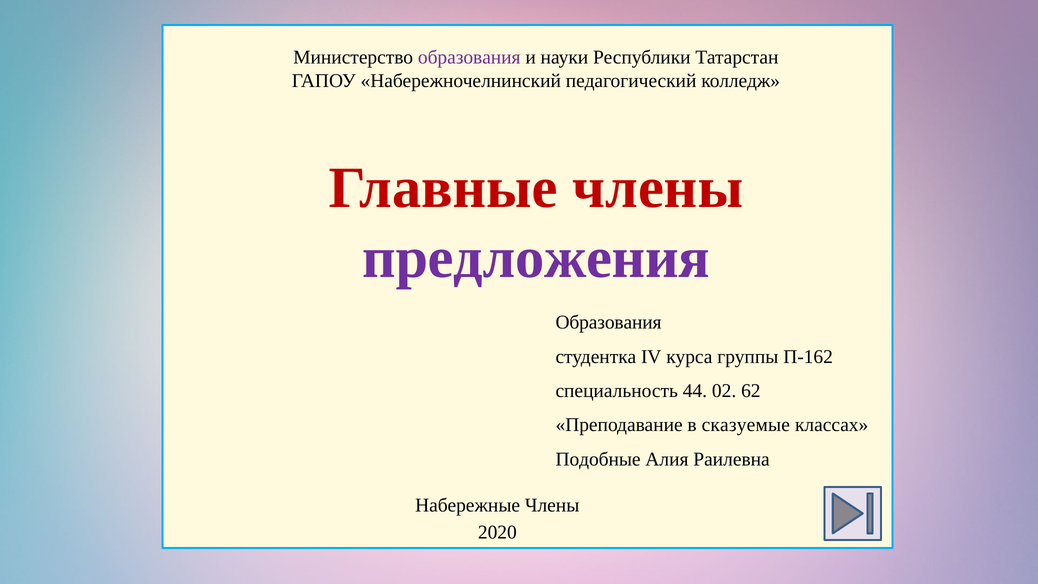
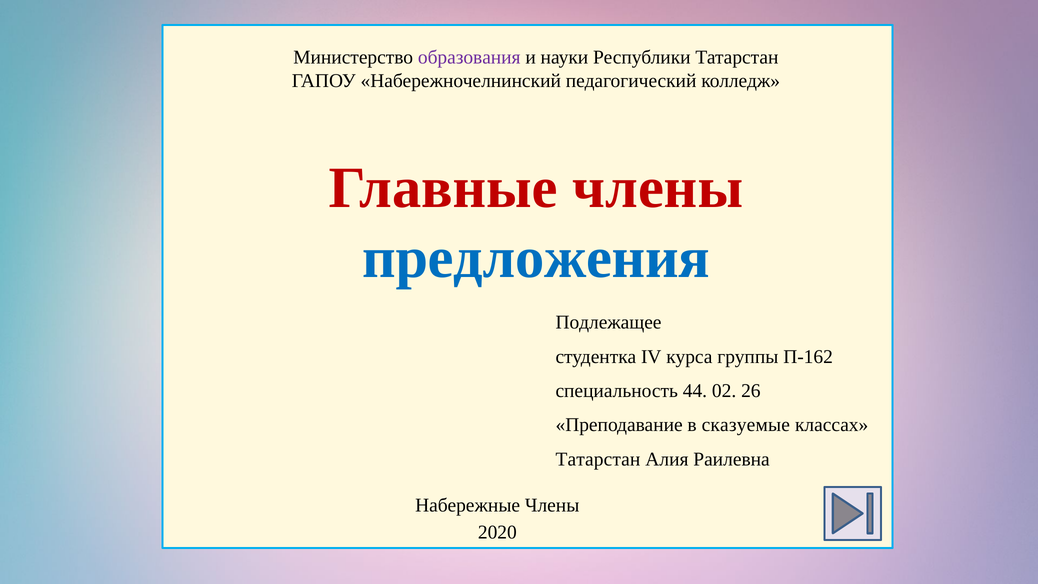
предложения colour: purple -> blue
Образования at (609, 322): Образования -> Подлежащее
62: 62 -> 26
Подобные at (598, 459): Подобные -> Татарстан
